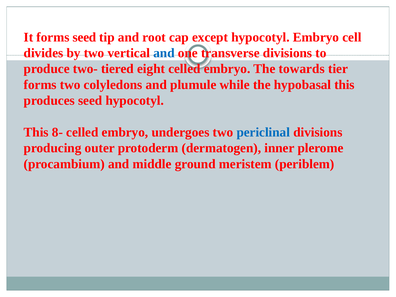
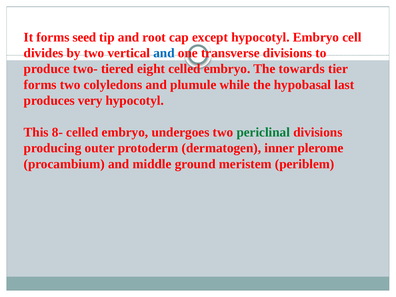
hypobasal this: this -> last
produces seed: seed -> very
periclinal colour: blue -> green
